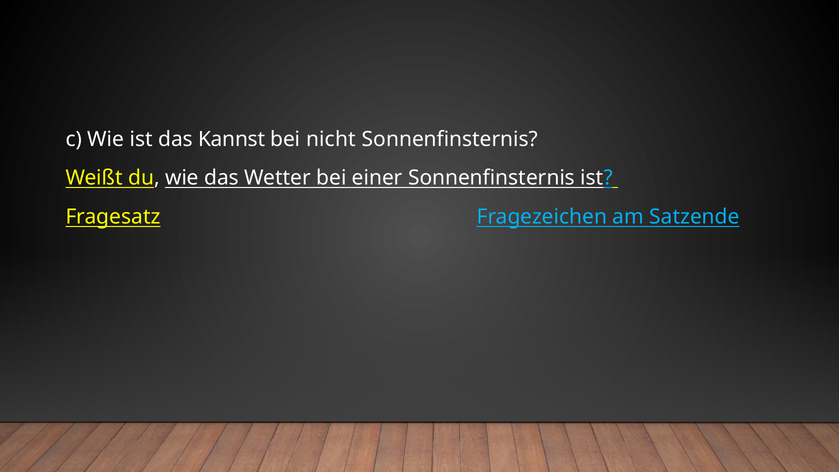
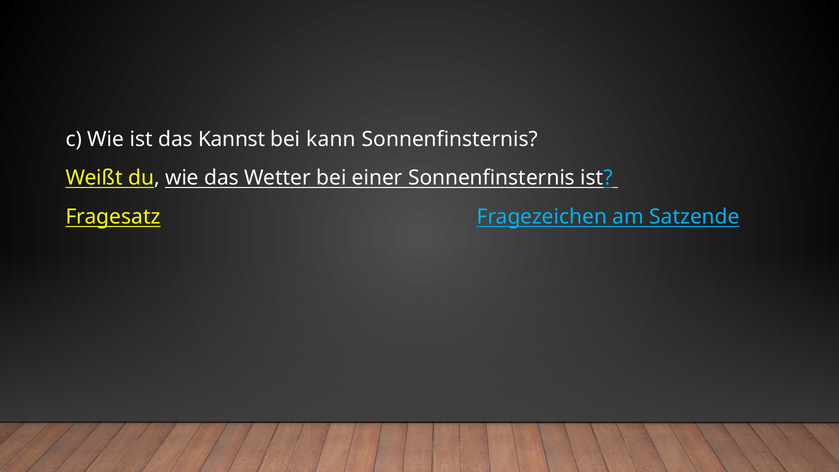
nicht: nicht -> kann
